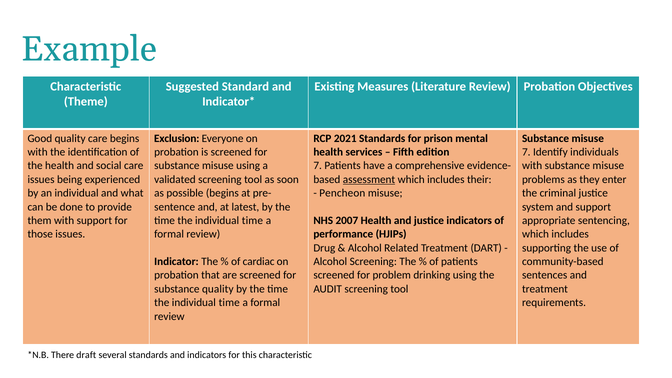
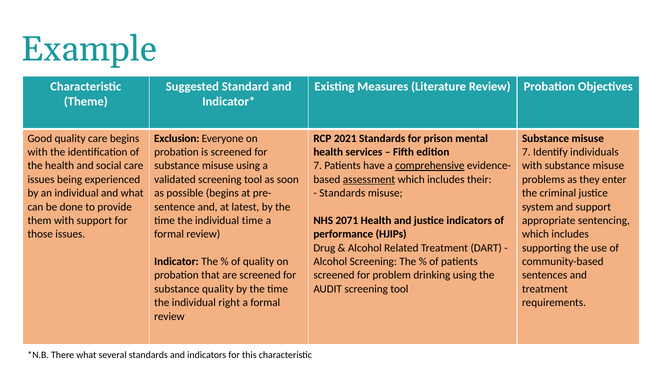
comprehensive underline: none -> present
Pencheon at (342, 193): Pencheon -> Standards
2007: 2007 -> 2071
of cardiac: cardiac -> quality
time at (229, 303): time -> right
There draft: draft -> what
